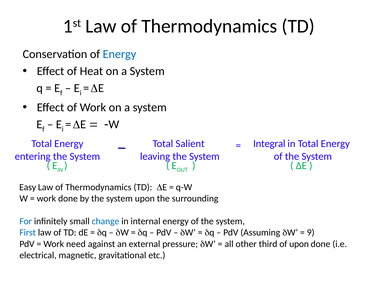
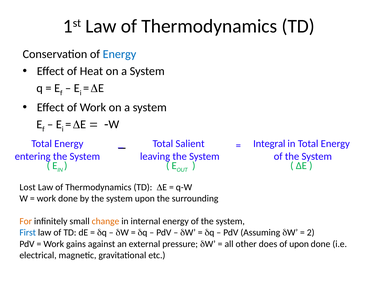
Easy: Easy -> Lost
For colour: blue -> orange
change colour: blue -> orange
9: 9 -> 2
need: need -> gains
third: third -> does
